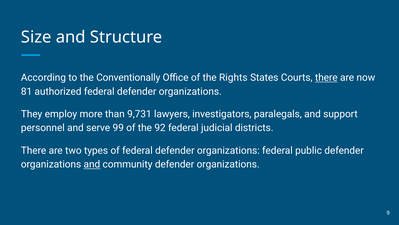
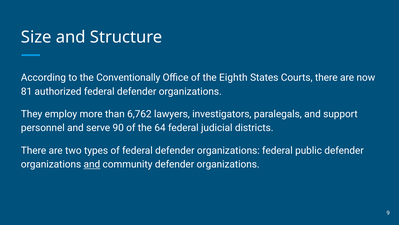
Rights: Rights -> Eighth
there at (326, 77) underline: present -> none
9,731: 9,731 -> 6,762
99: 99 -> 90
92: 92 -> 64
